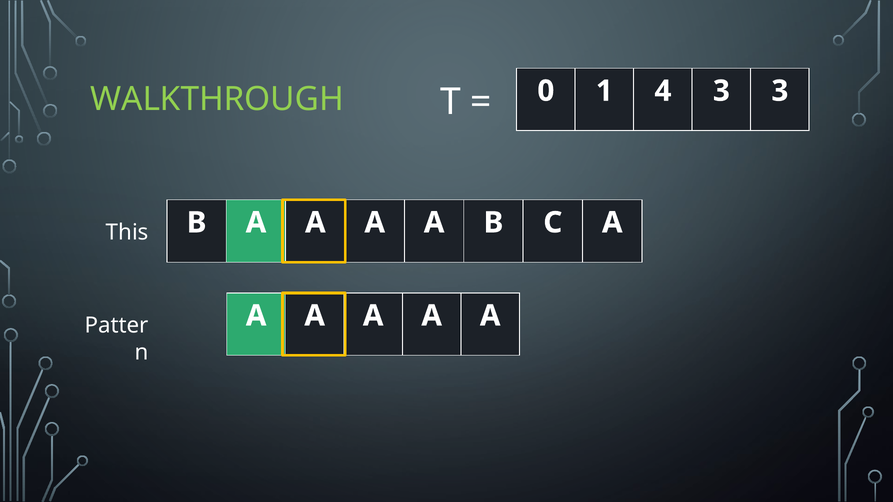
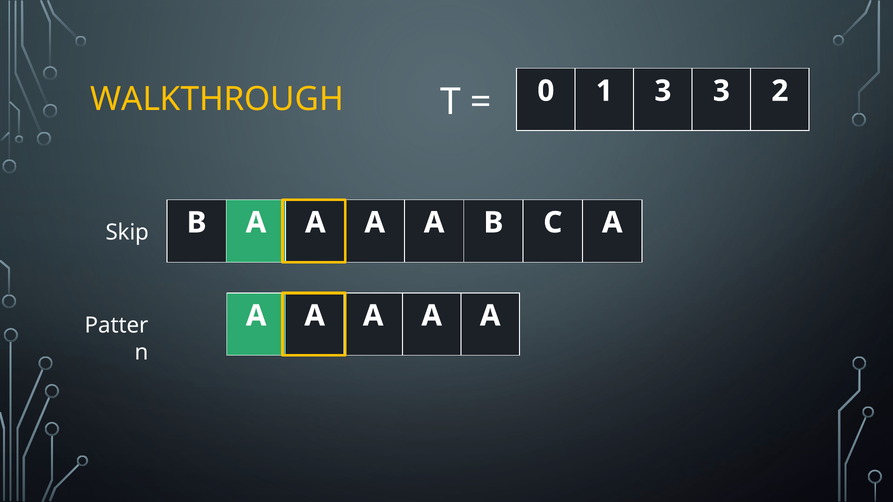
1 4: 4 -> 3
3 3: 3 -> 2
WALKTHROUGH colour: light green -> yellow
This: This -> Skip
